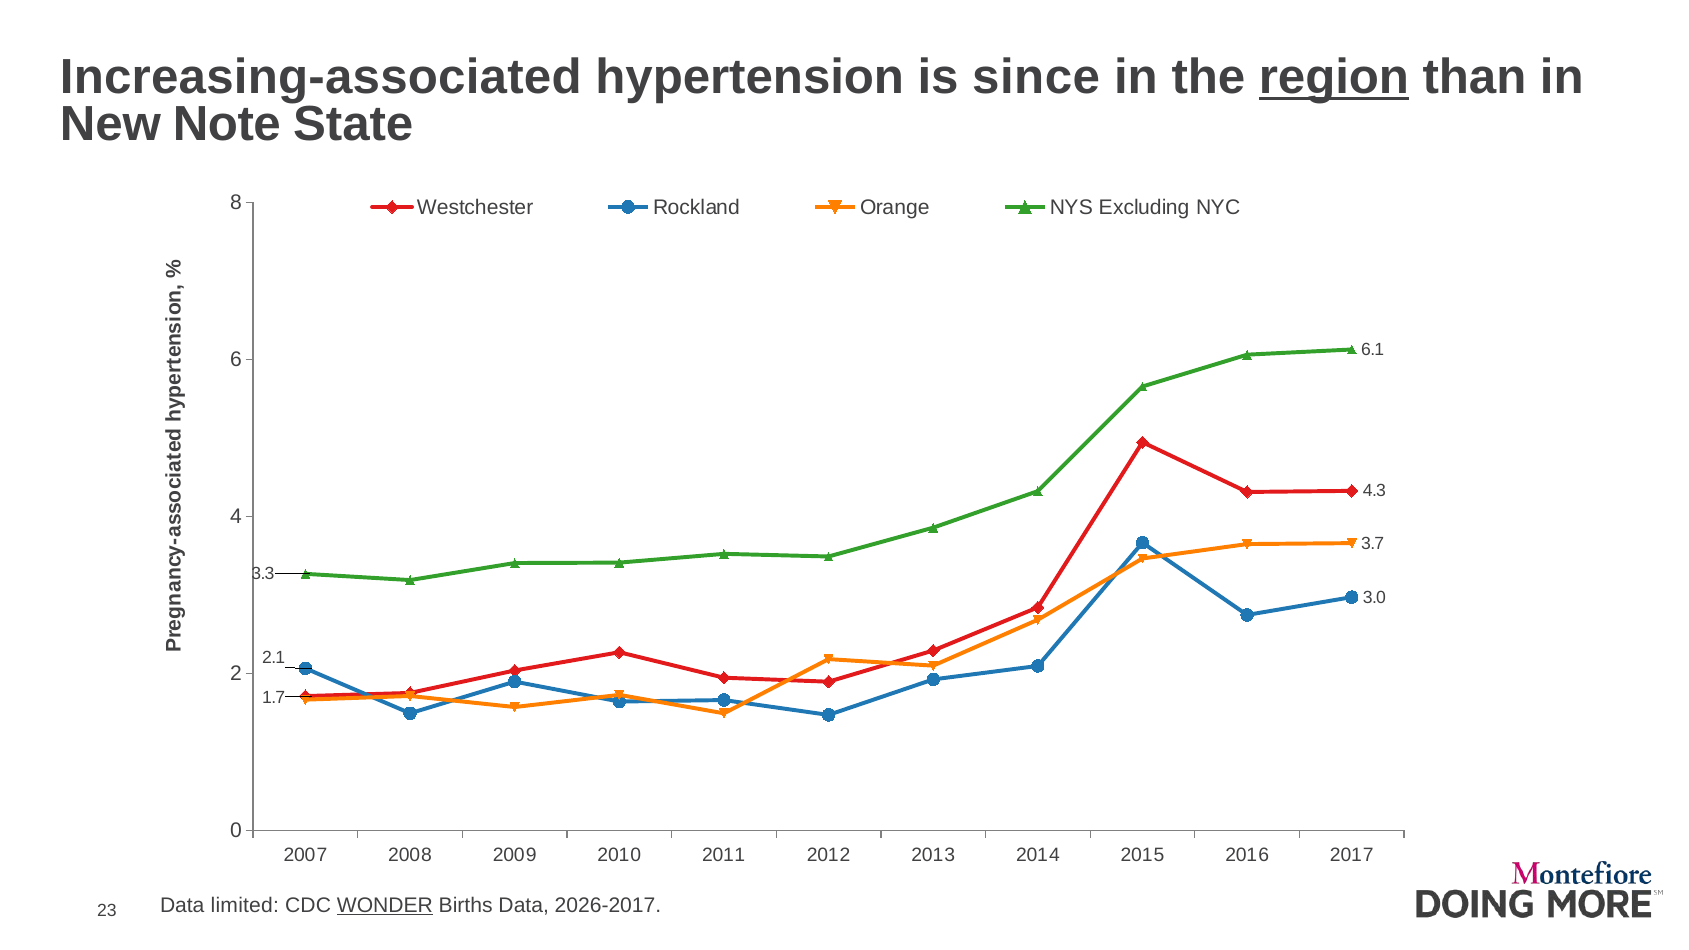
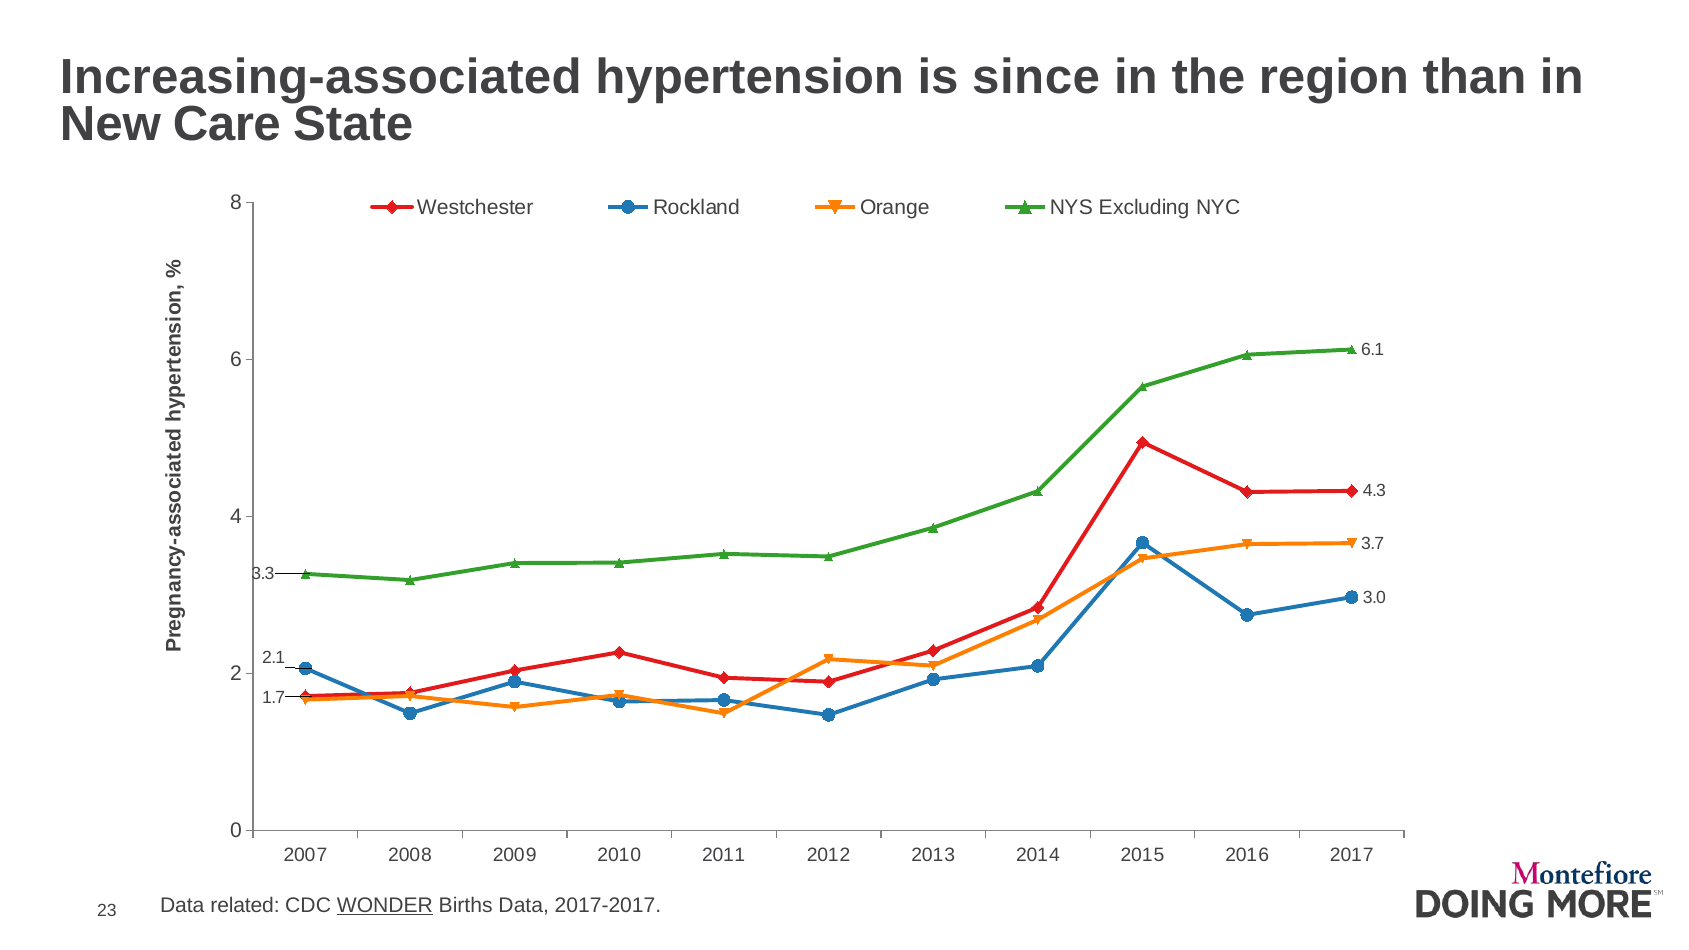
region underline: present -> none
Note: Note -> Care
limited: limited -> related
2026-2017: 2026-2017 -> 2017-2017
